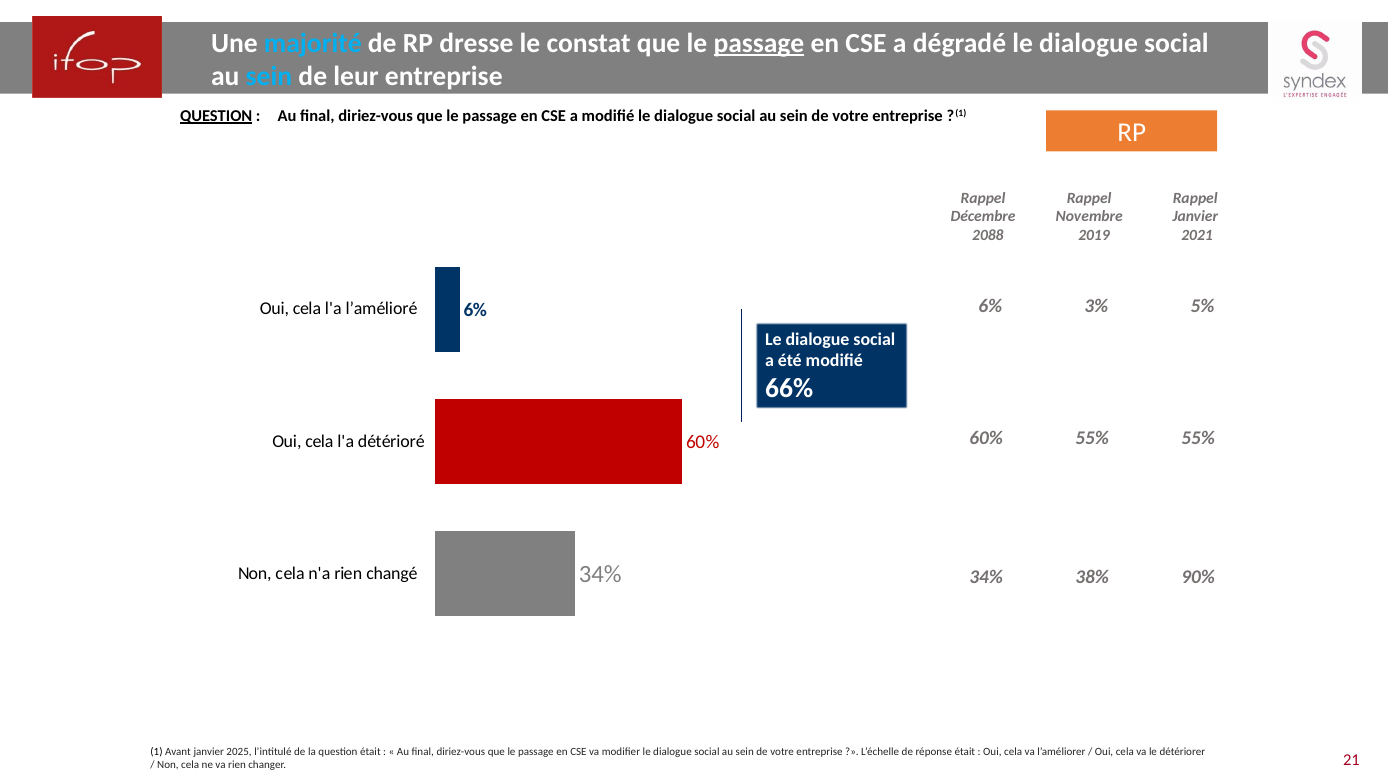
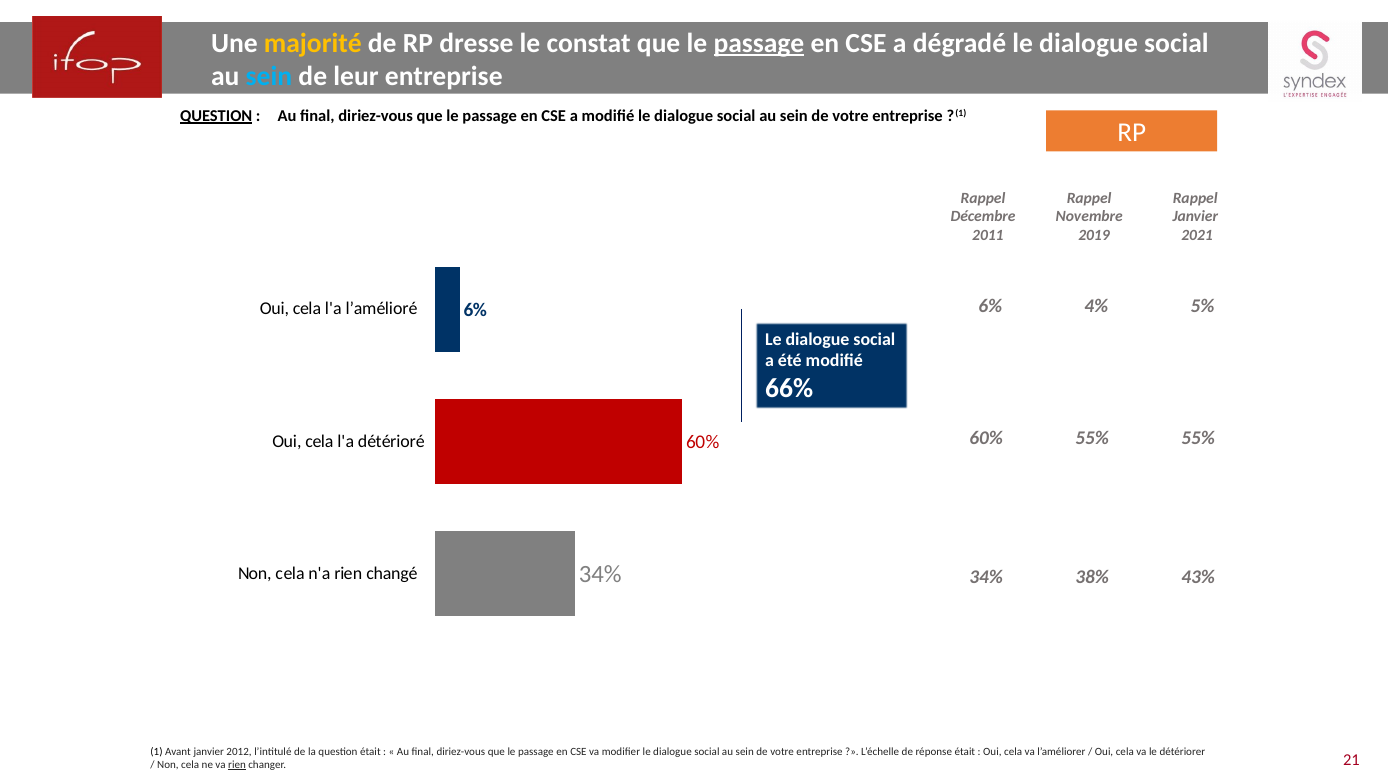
majorité colour: light blue -> yellow
2088: 2088 -> 2011
3%: 3% -> 4%
90%: 90% -> 43%
2025: 2025 -> 2012
rien at (237, 764) underline: none -> present
